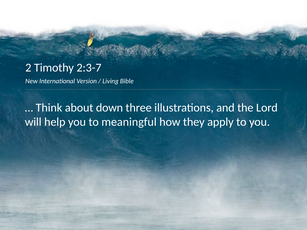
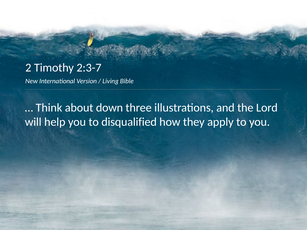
meaningful: meaningful -> disqualified
